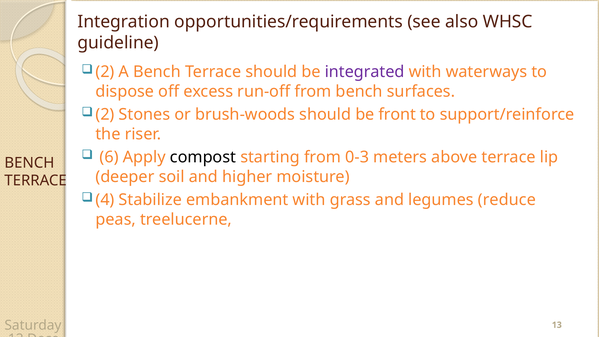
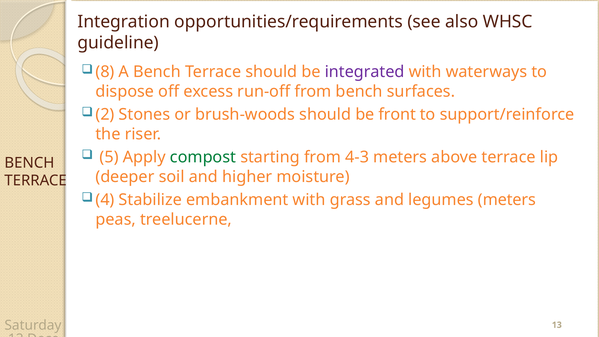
2 at (105, 72): 2 -> 8
6: 6 -> 5
compost colour: black -> green
0-3: 0-3 -> 4-3
legumes reduce: reduce -> meters
